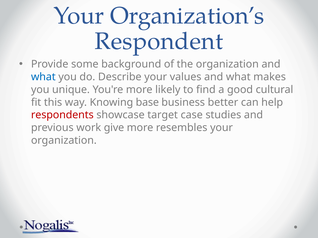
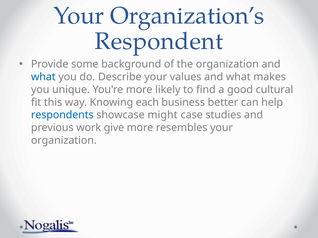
base: base -> each
respondents colour: red -> blue
target: target -> might
